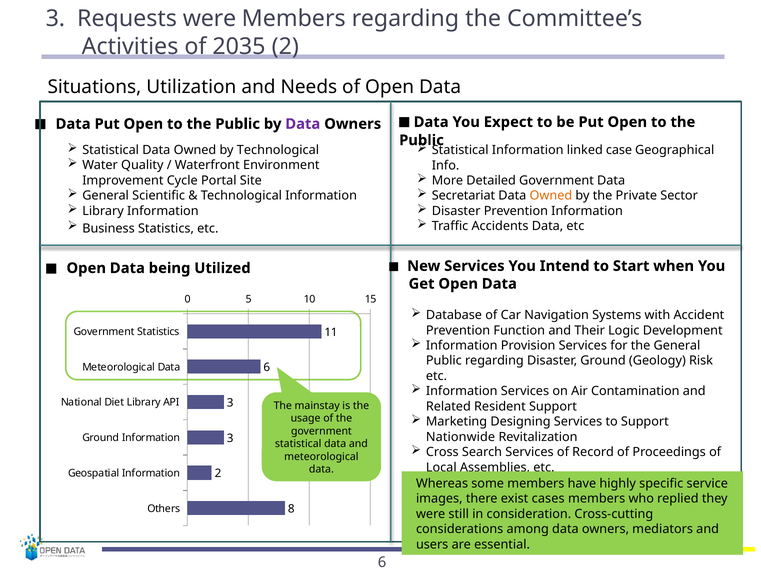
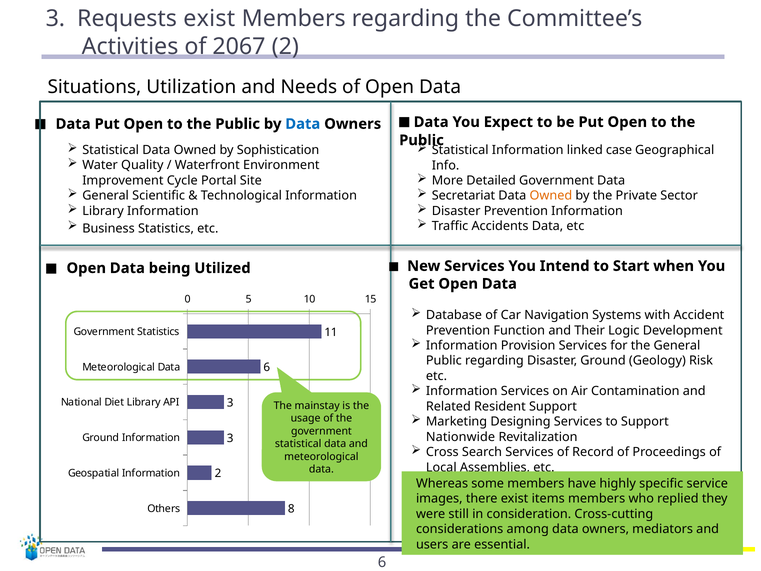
Requests were: were -> exist
2035: 2035 -> 2067
Data at (303, 124) colour: purple -> blue
by Technological: Technological -> Sophistication
cases: cases -> items
